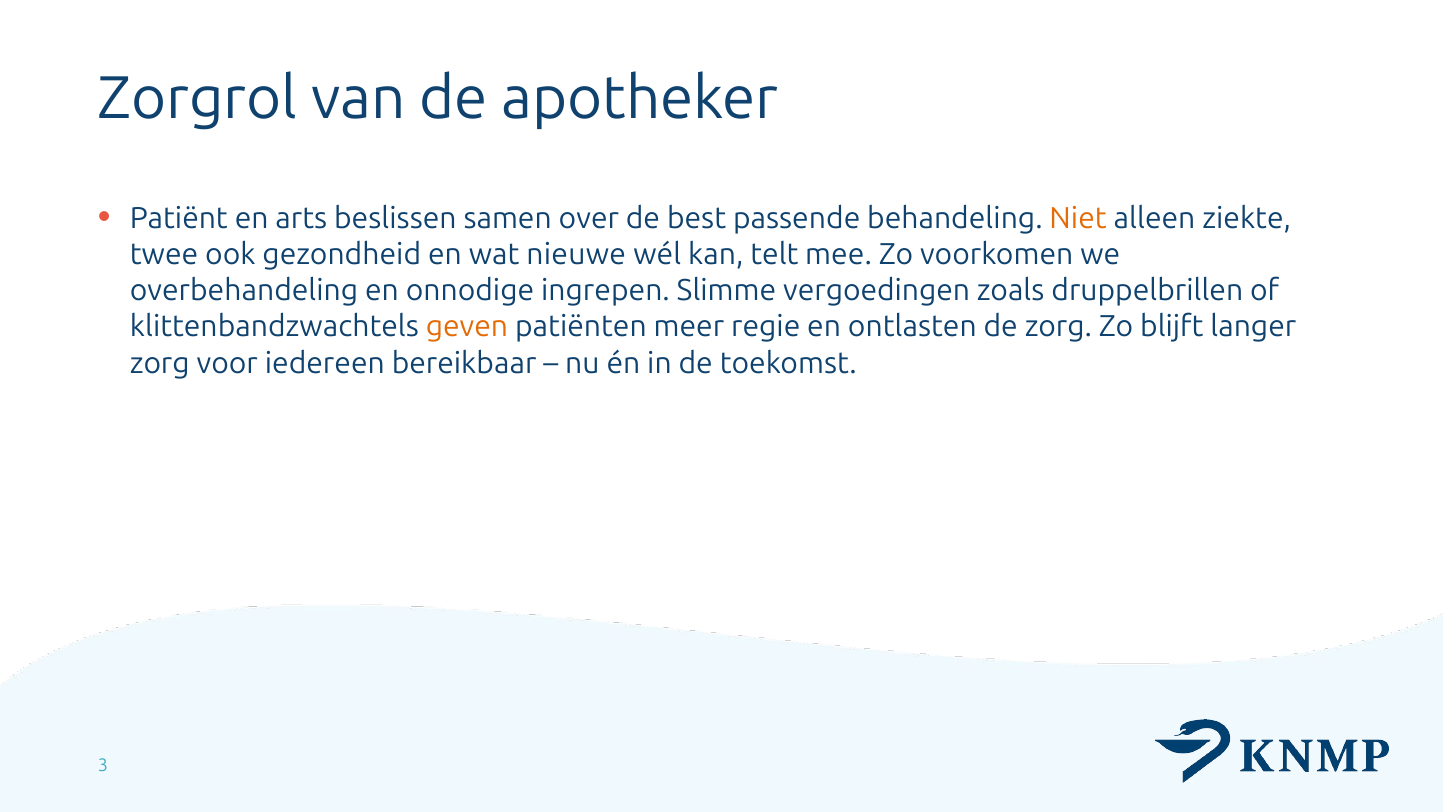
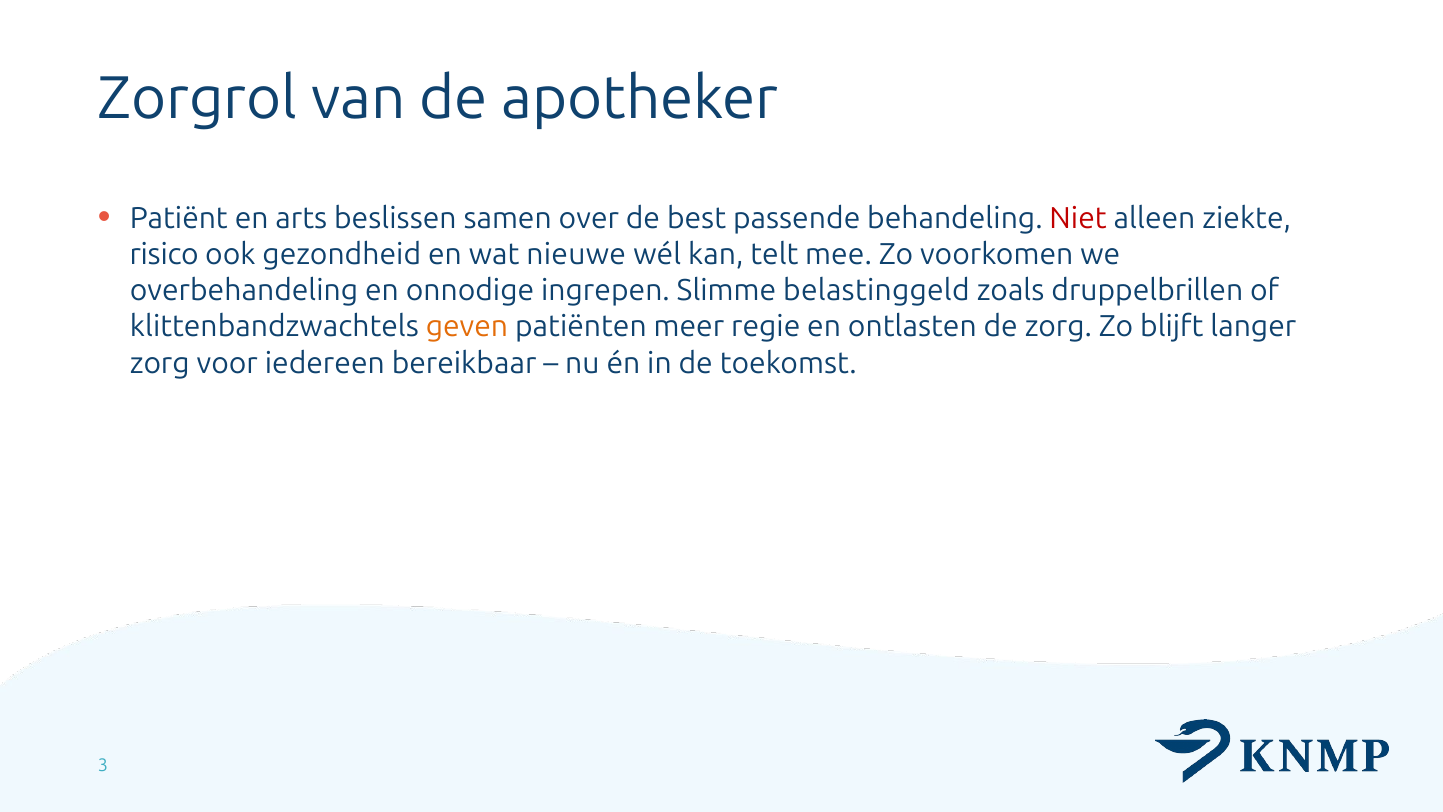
Niet colour: orange -> red
twee: twee -> risico
vergoedingen: vergoedingen -> belastinggeld
